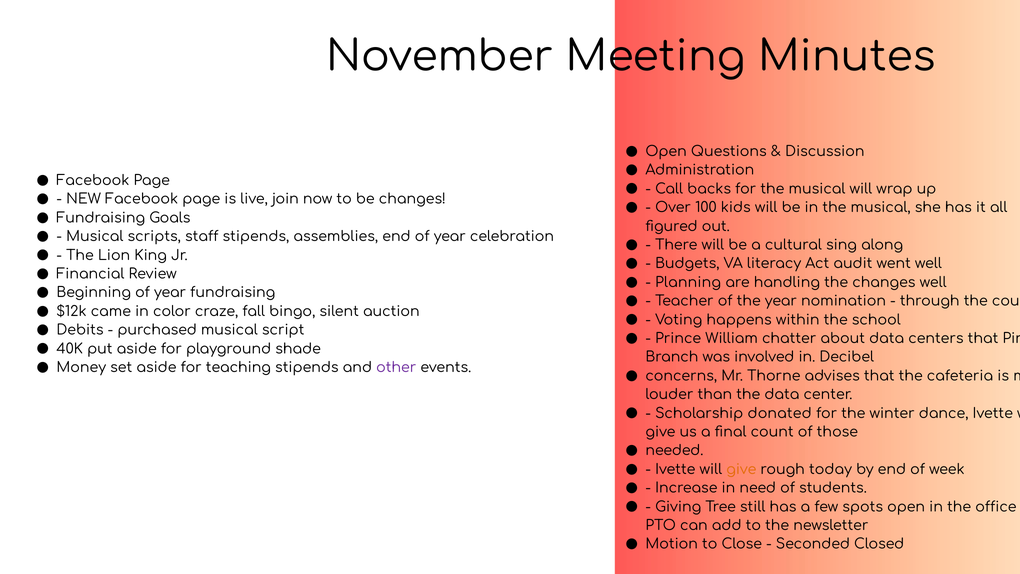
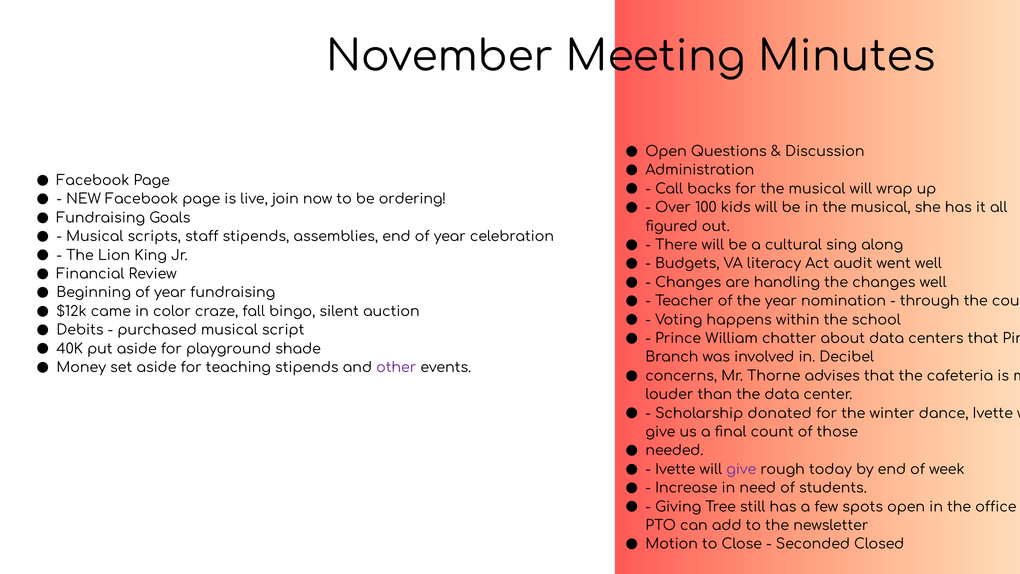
be changes: changes -> ordering
Planning at (688, 282): Planning -> Changes
give at (741, 469) colour: orange -> purple
